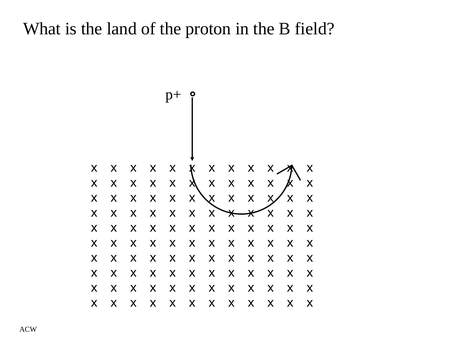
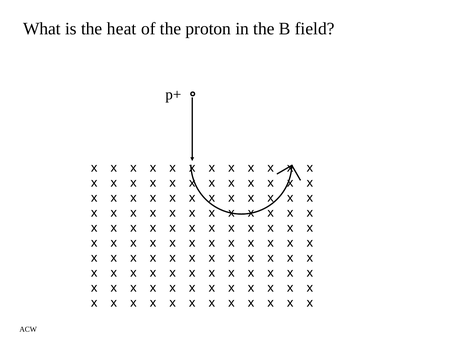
land: land -> heat
